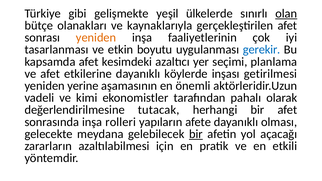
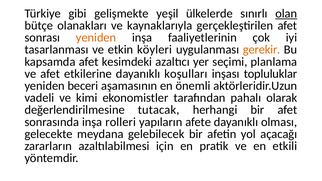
boyutu: boyutu -> köyleri
gerekir colour: blue -> orange
köylerde: köylerde -> koşulları
getirilmesi: getirilmesi -> topluluklar
yerine: yerine -> beceri
bir at (196, 134) underline: present -> none
